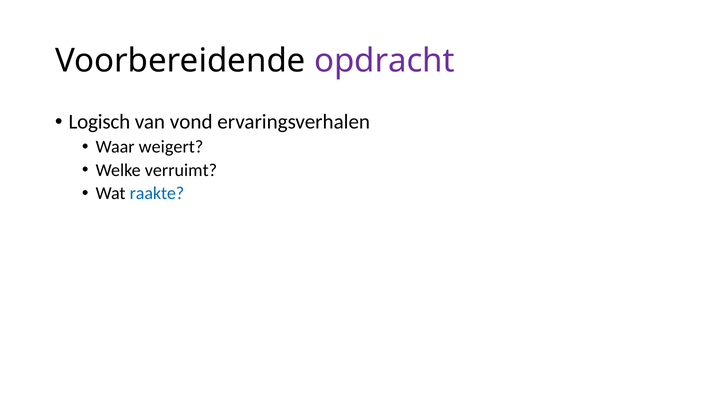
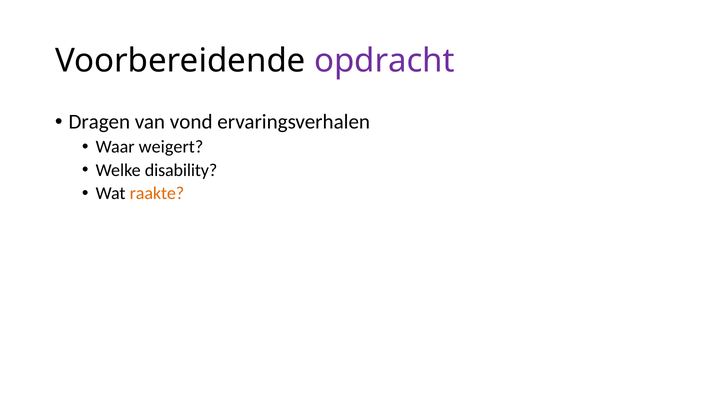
Logisch: Logisch -> Dragen
verruimt: verruimt -> disability
raakte colour: blue -> orange
